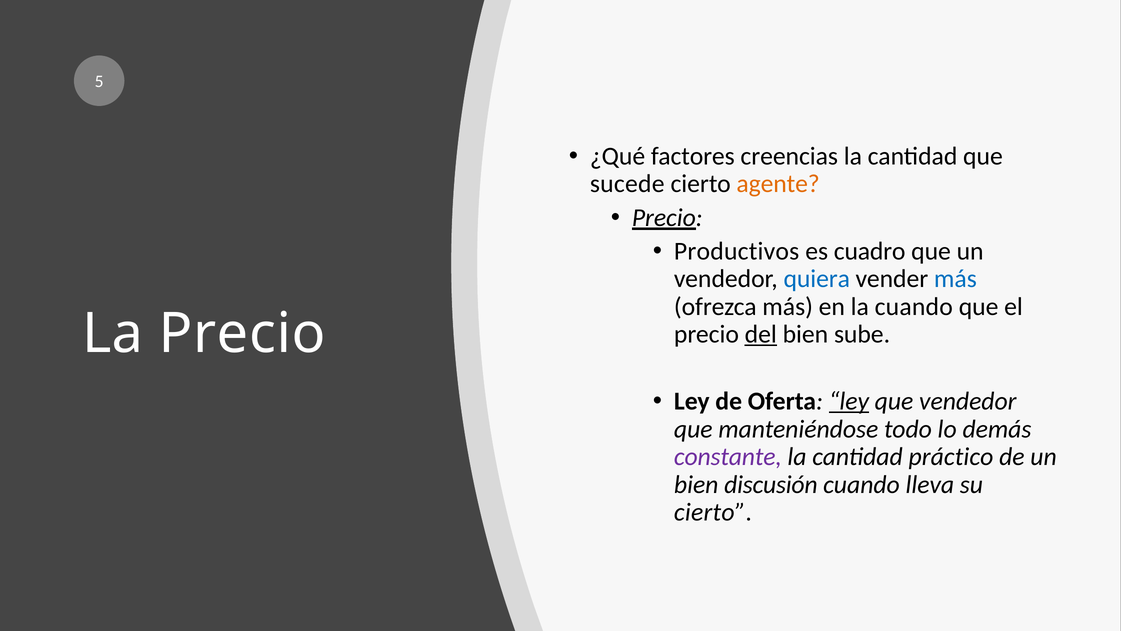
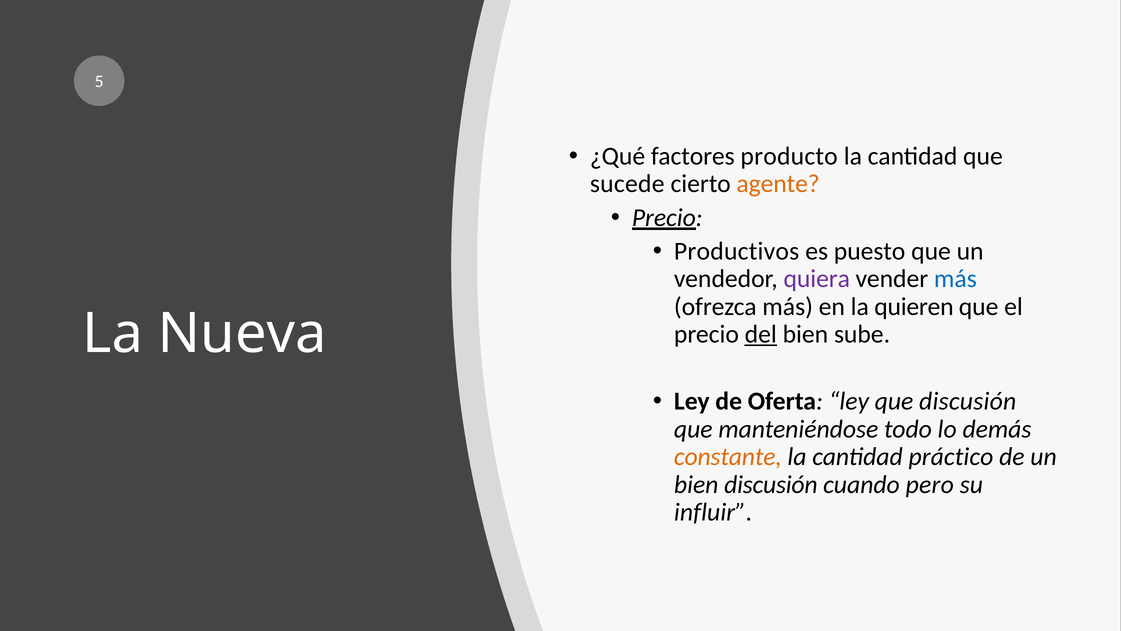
creencias: creencias -> producto
cuadro: cuadro -> puesto
quiera colour: blue -> purple
la cuando: cuando -> quieren
La Precio: Precio -> Nueva
ley at (849, 401) underline: present -> none
que vendedor: vendedor -> discusión
constante colour: purple -> orange
lleva: lleva -> pero
cierto at (713, 512): cierto -> influir
